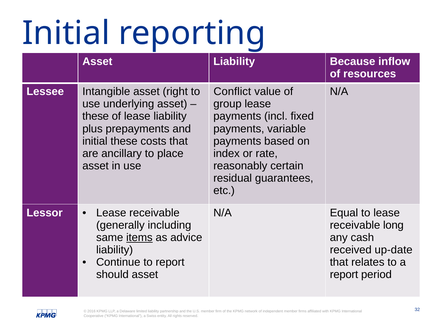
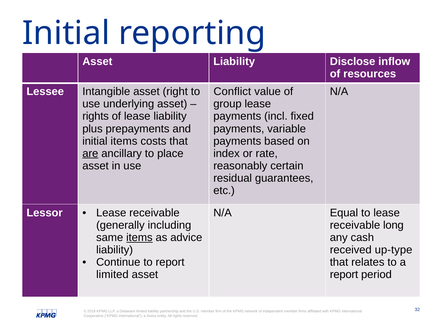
Because: Because -> Disclose
these at (96, 117): these -> rights
initial these: these -> items
are underline: none -> present
up-date: up-date -> up-type
should at (112, 275): should -> limited
